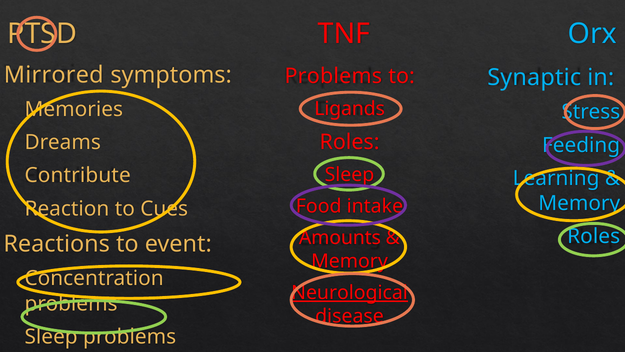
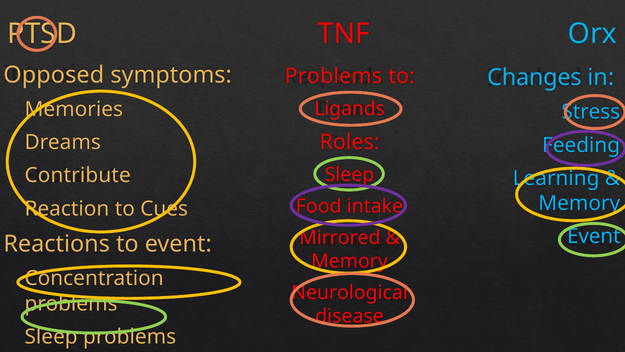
Mirrored: Mirrored -> Opposed
Synaptic: Synaptic -> Changes
Roles at (594, 236): Roles -> Event
Amounts: Amounts -> Mirrored
Neurological underline: present -> none
